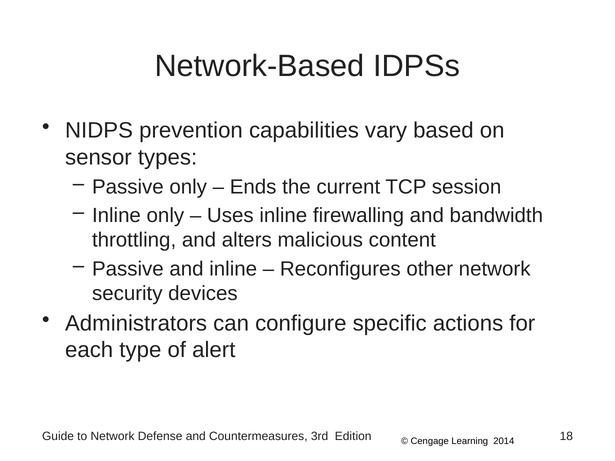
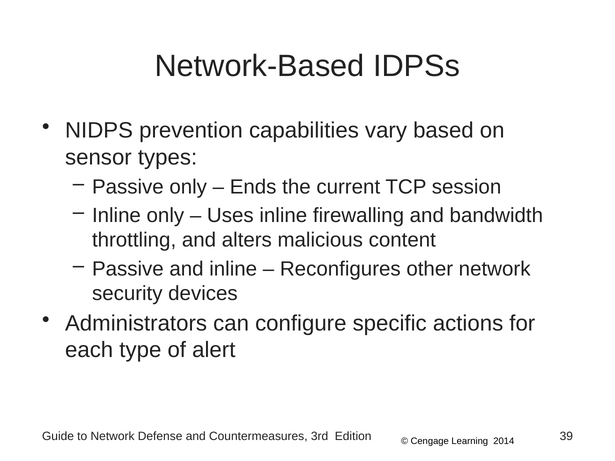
18: 18 -> 39
